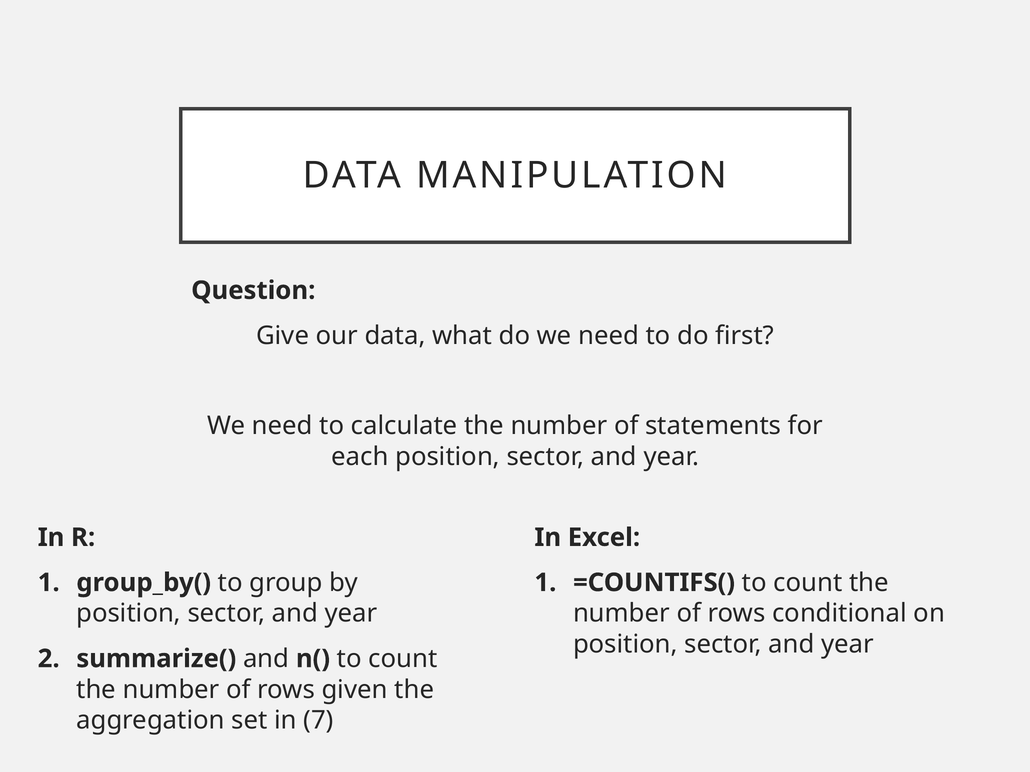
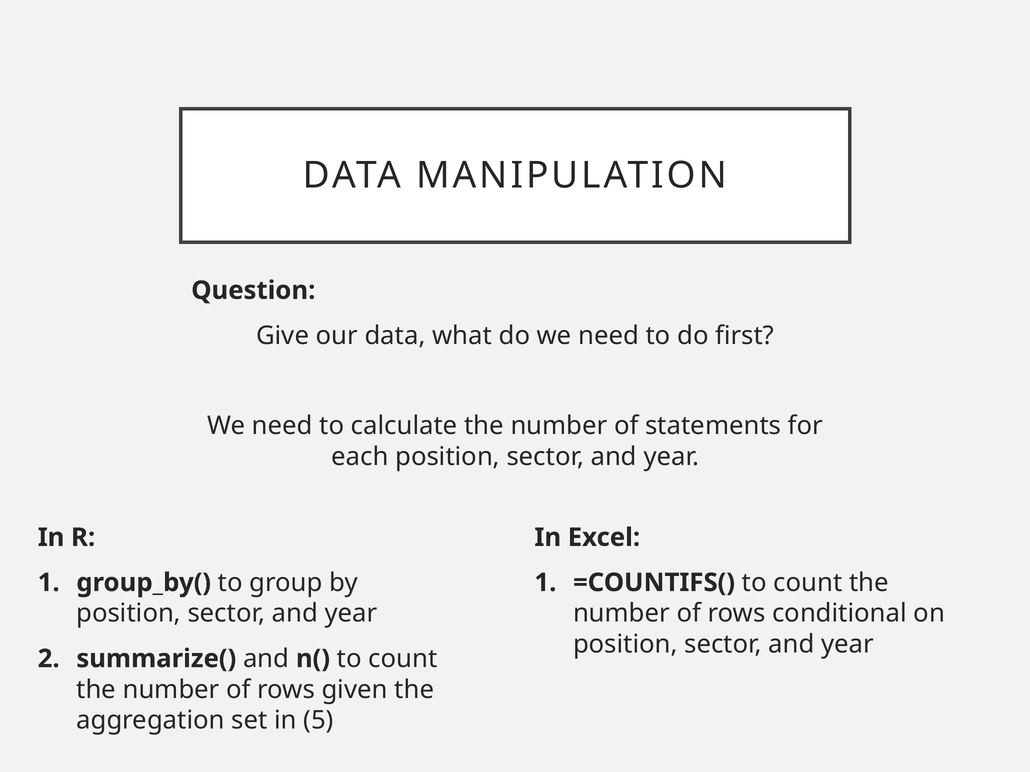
7: 7 -> 5
